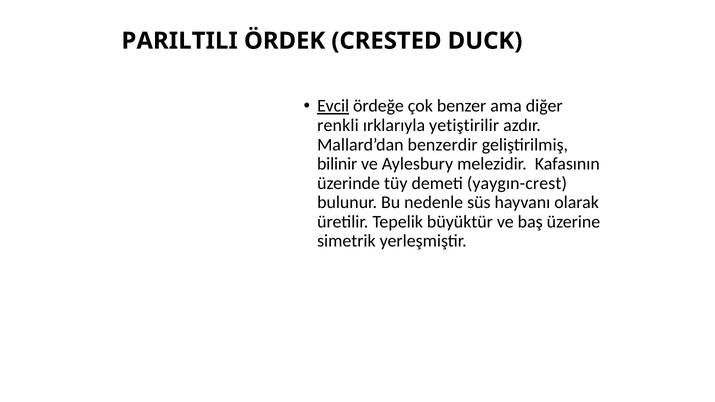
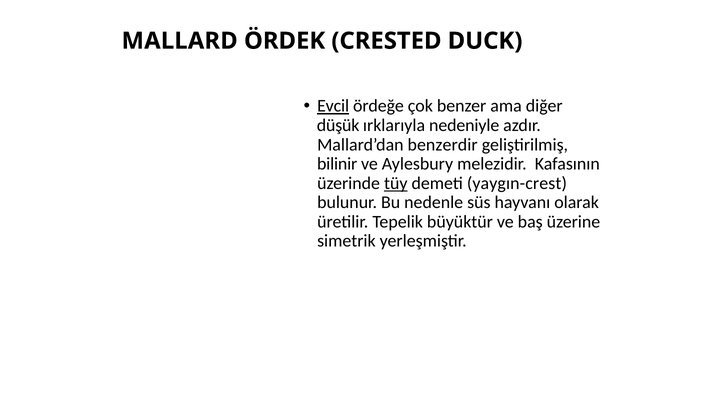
PARILTILI: PARILTILI -> MALLARD
renkli: renkli -> düşük
yetiştirilir: yetiştirilir -> nedeniyle
tüy underline: none -> present
